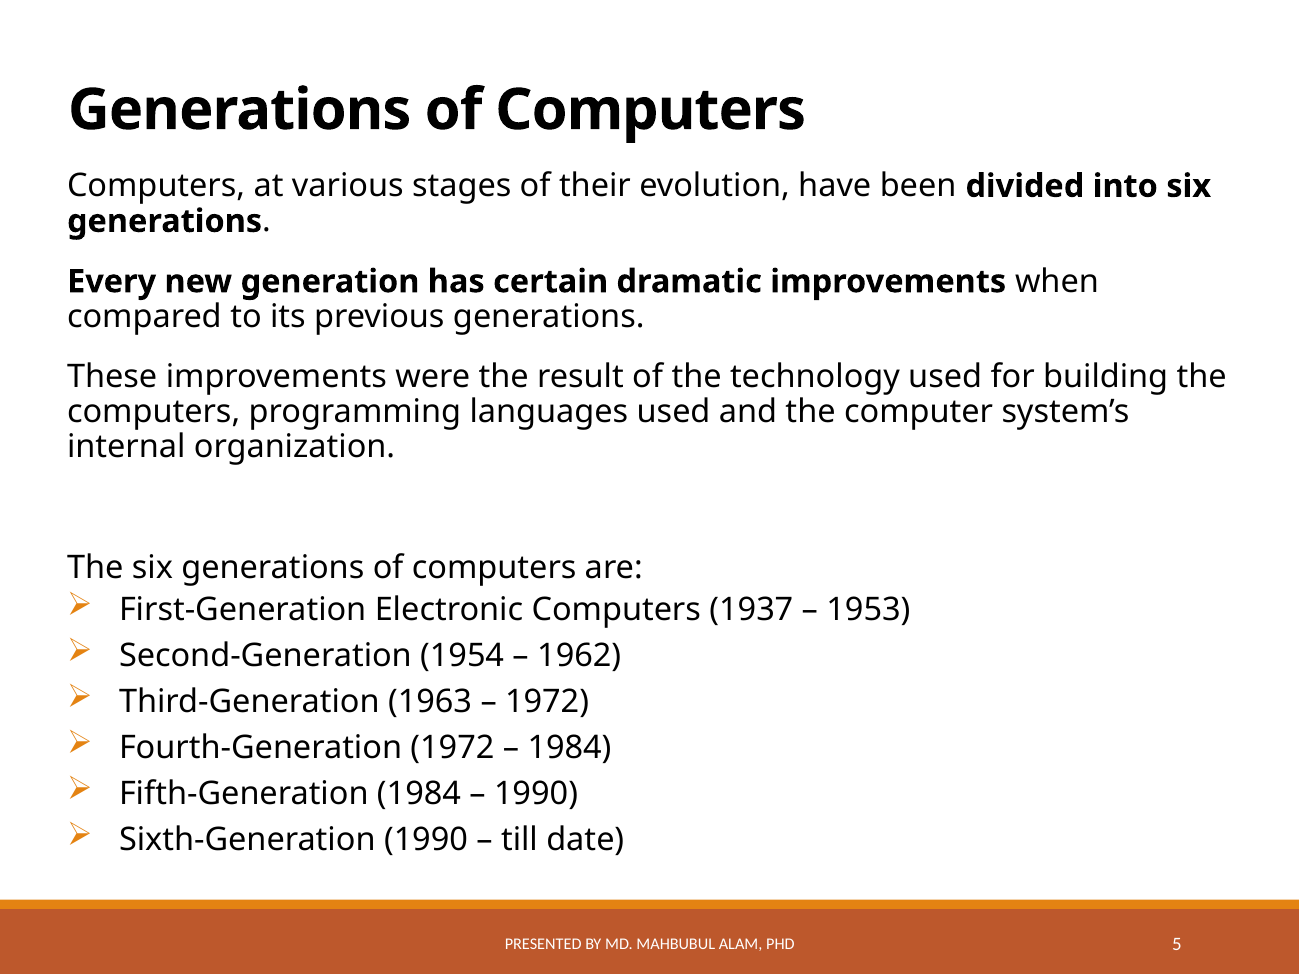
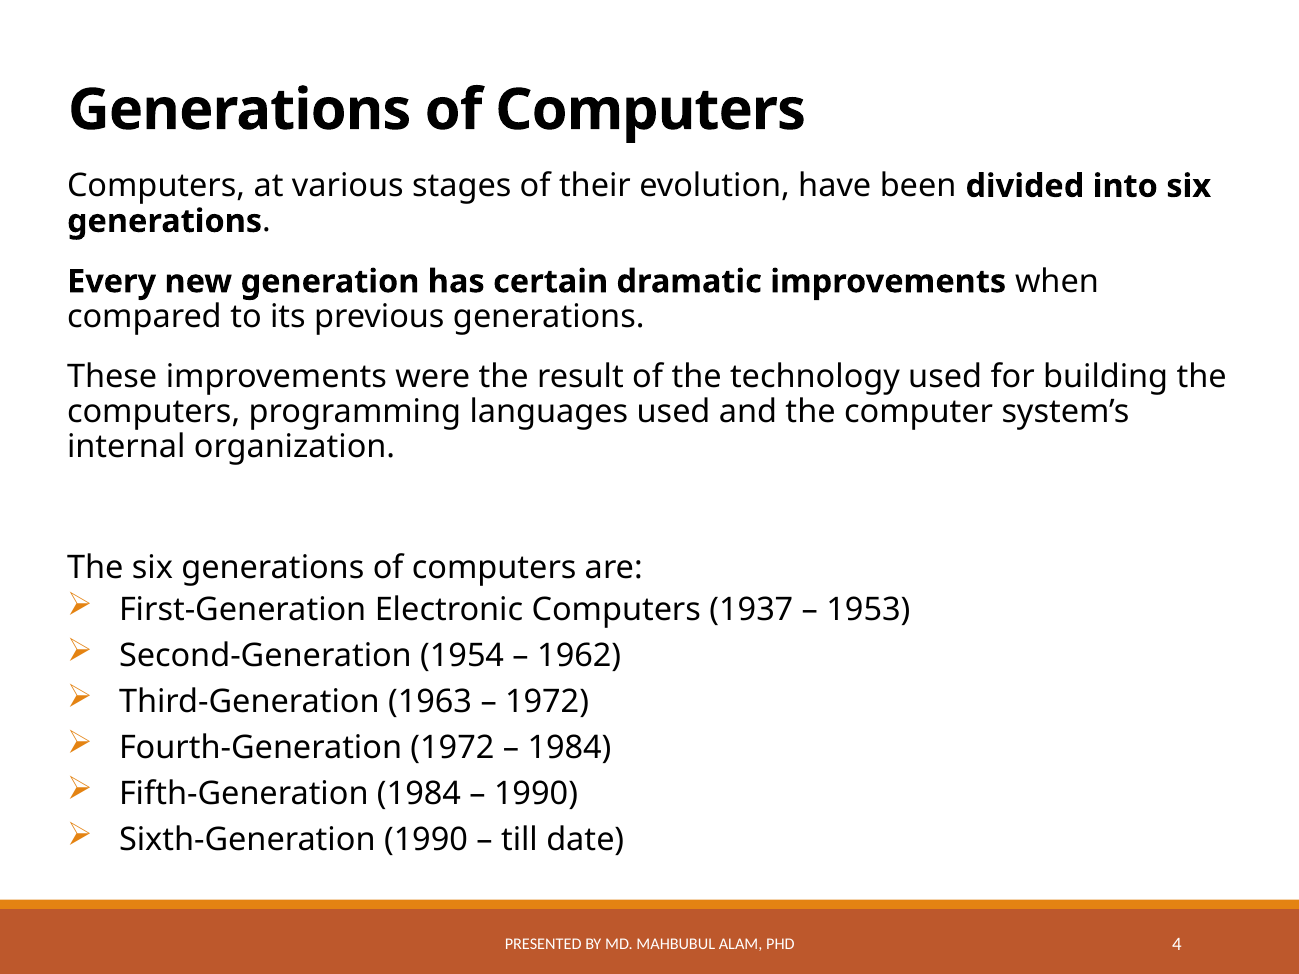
5: 5 -> 4
